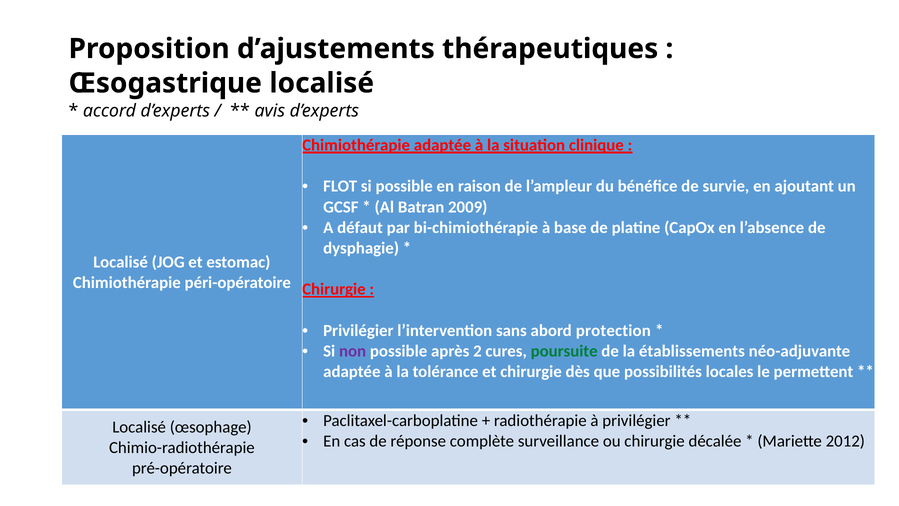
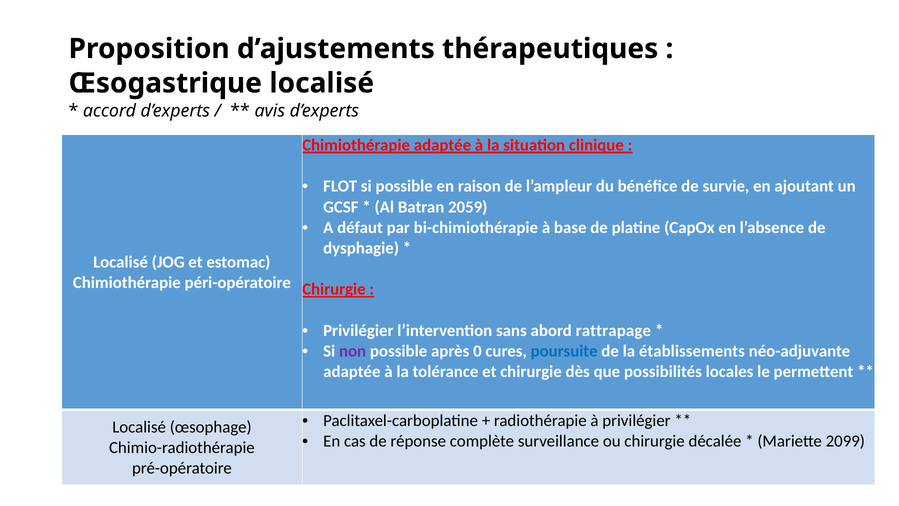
2009: 2009 -> 2059
protection: protection -> rattrapage
2: 2 -> 0
poursuite colour: green -> blue
2012: 2012 -> 2099
